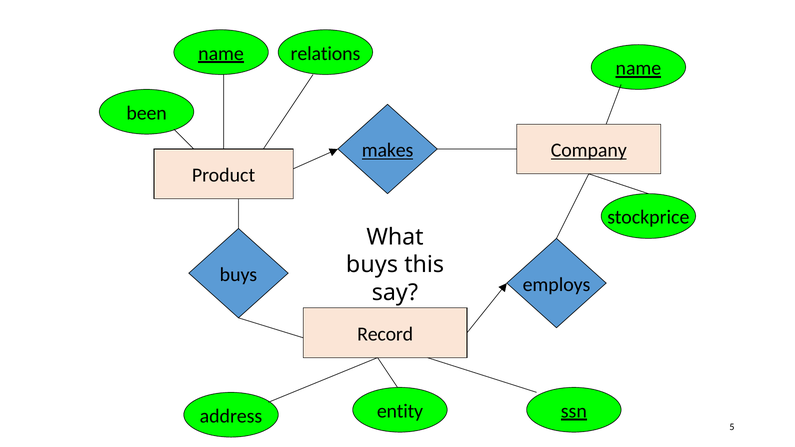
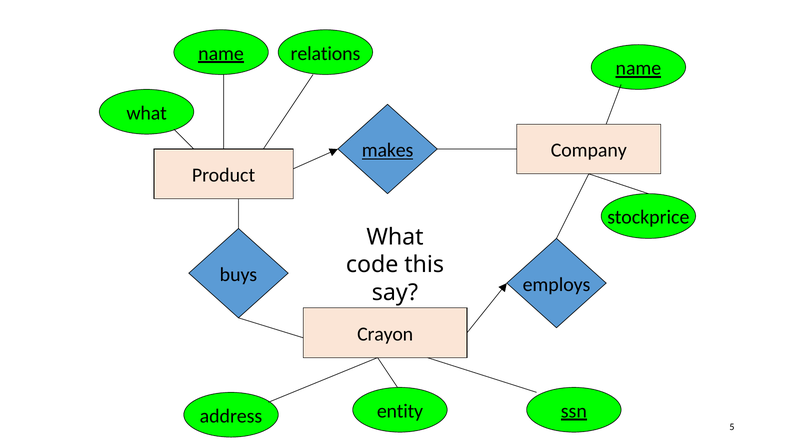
been at (147, 113): been -> what
Company underline: present -> none
buys at (372, 265): buys -> code
Record: Record -> Crayon
